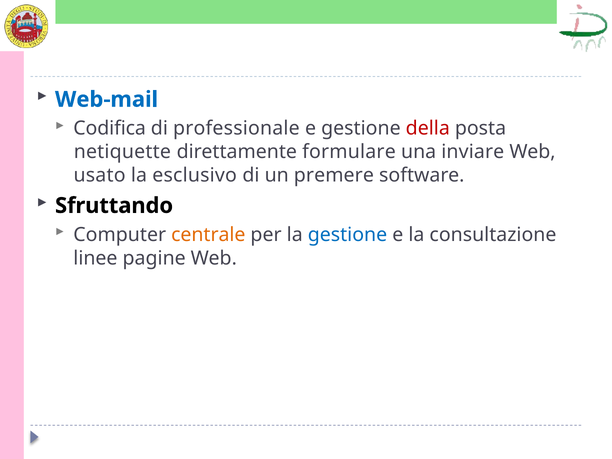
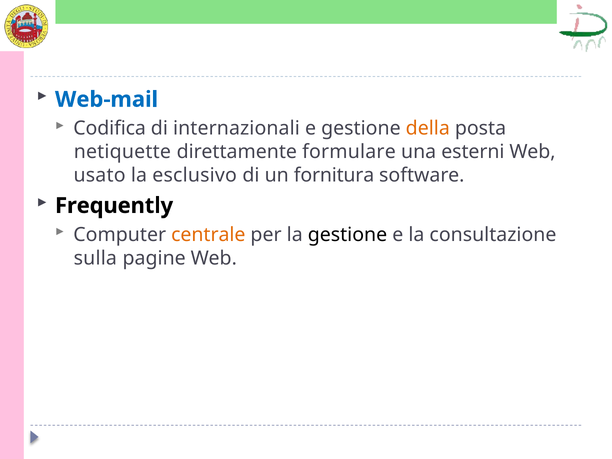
professionale: professionale -> internazionali
della colour: red -> orange
inviare: inviare -> esterni
premere: premere -> fornitura
Sfruttando: Sfruttando -> Frequently
gestione at (347, 235) colour: blue -> black
linee: linee -> sulla
